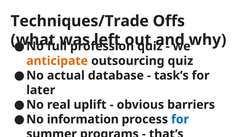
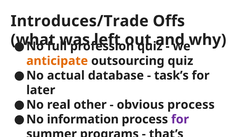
Techniques/Trade: Techniques/Trade -> Introduces/Trade
uplift: uplift -> other
obvious barriers: barriers -> process
for at (180, 120) colour: blue -> purple
